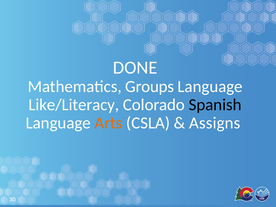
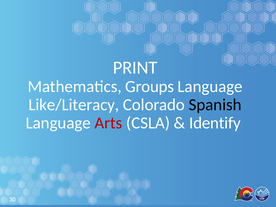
DONE: DONE -> PRINT
Arts colour: orange -> red
Assigns: Assigns -> Identify
